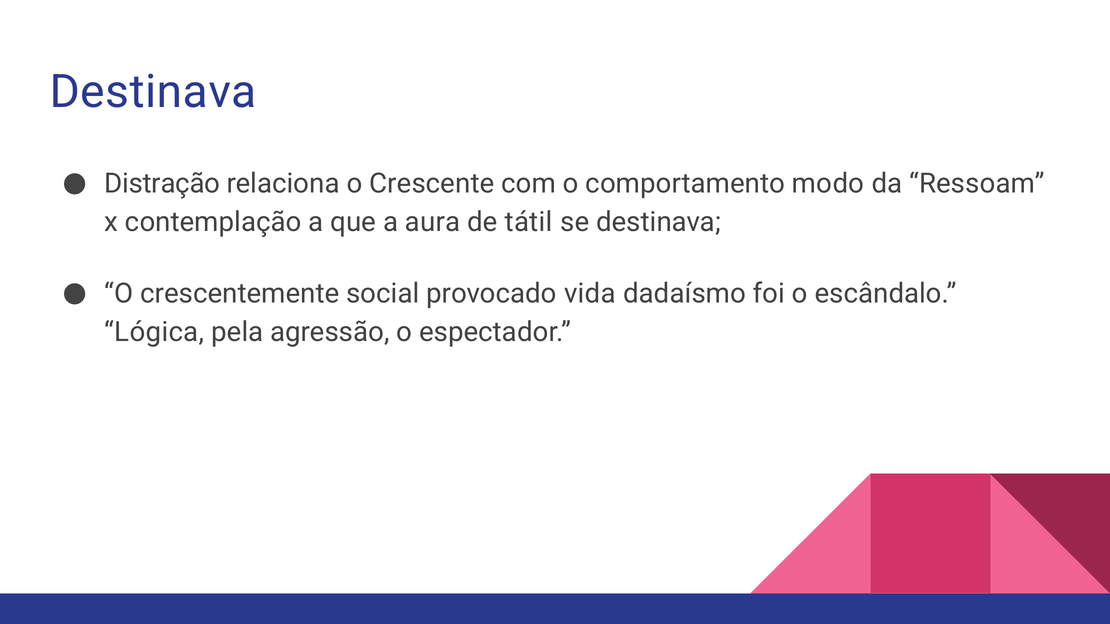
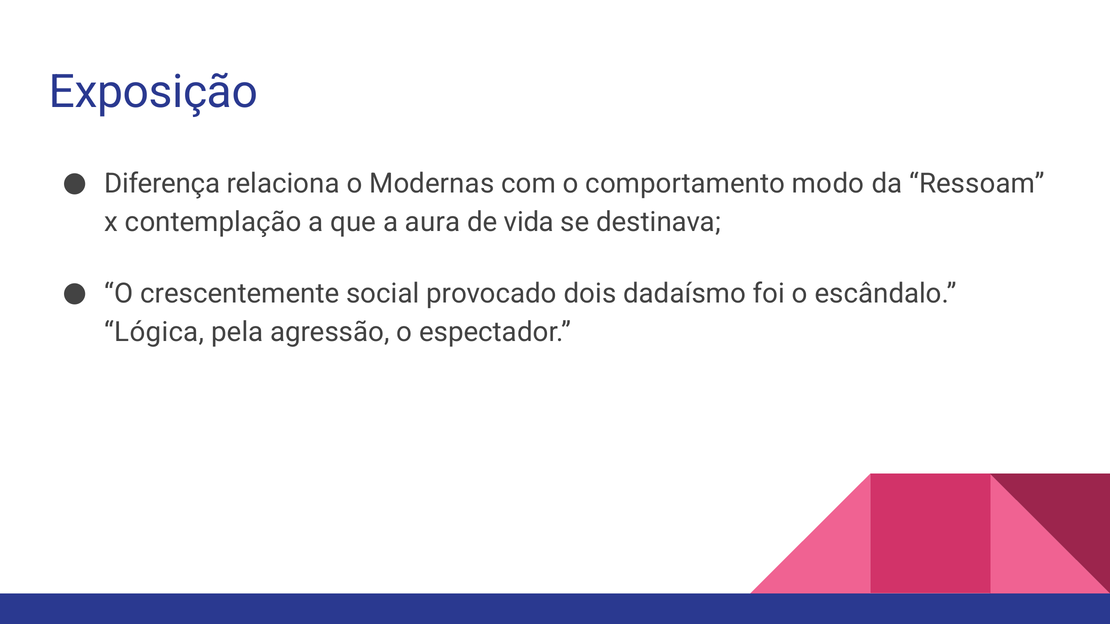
Destinava at (153, 92): Destinava -> Exposição
Distração: Distração -> Diferença
Crescente: Crescente -> Modernas
tátil: tátil -> vida
vida: vida -> dois
